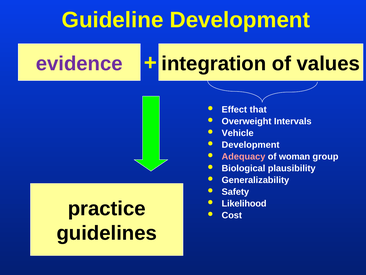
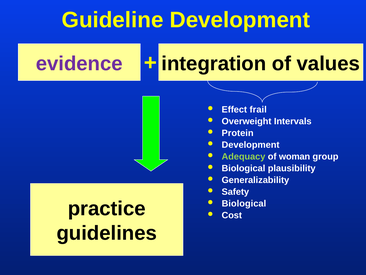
that: that -> frail
Vehicle: Vehicle -> Protein
Adequacy colour: pink -> light green
Likelihood at (244, 203): Likelihood -> Biological
